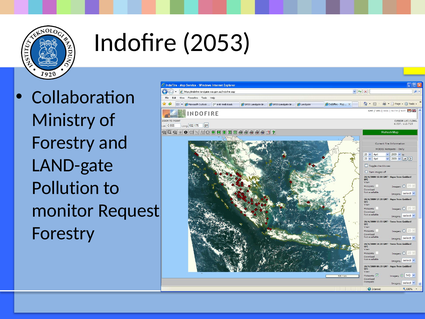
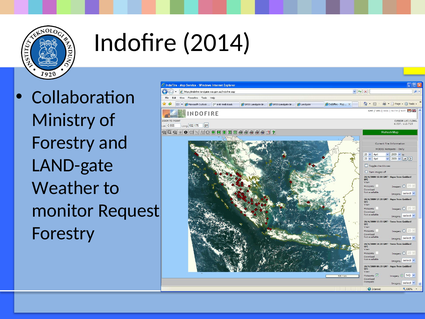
2053: 2053 -> 2014
Pollution: Pollution -> Weather
